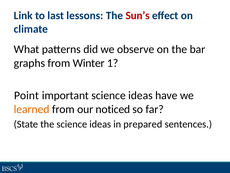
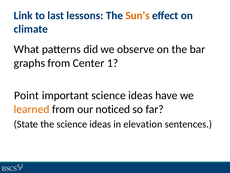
Sun’s colour: red -> orange
Winter: Winter -> Center
prepared: prepared -> elevation
